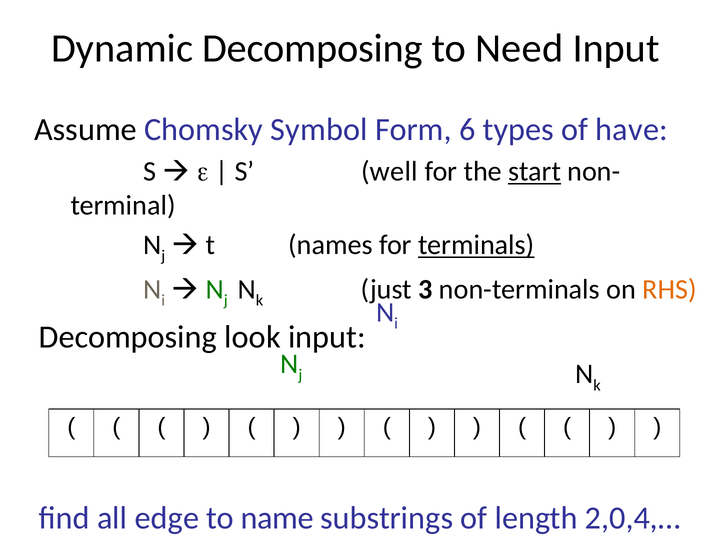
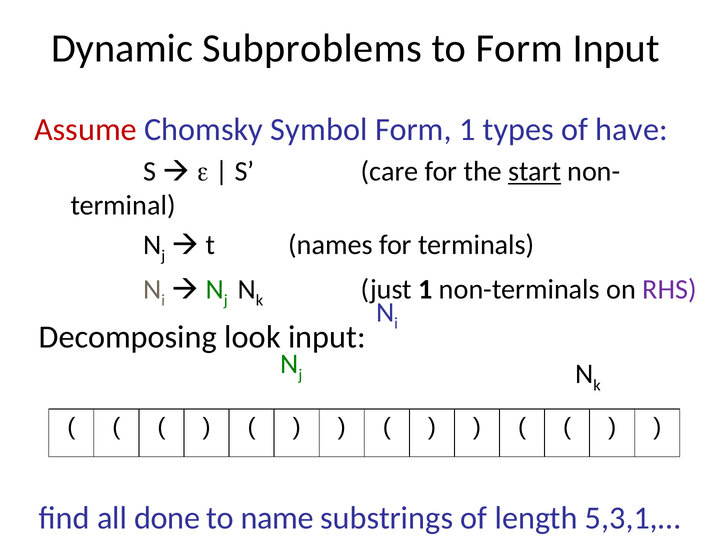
Dynamic Decomposing: Decomposing -> Subproblems
to Need: Need -> Form
Assume colour: black -> red
Form 6: 6 -> 1
well: well -> care
terminals underline: present -> none
just 3: 3 -> 1
RHS colour: orange -> purple
edge: edge -> done
2,0,4,…: 2,0,4,… -> 5,3,1,…
